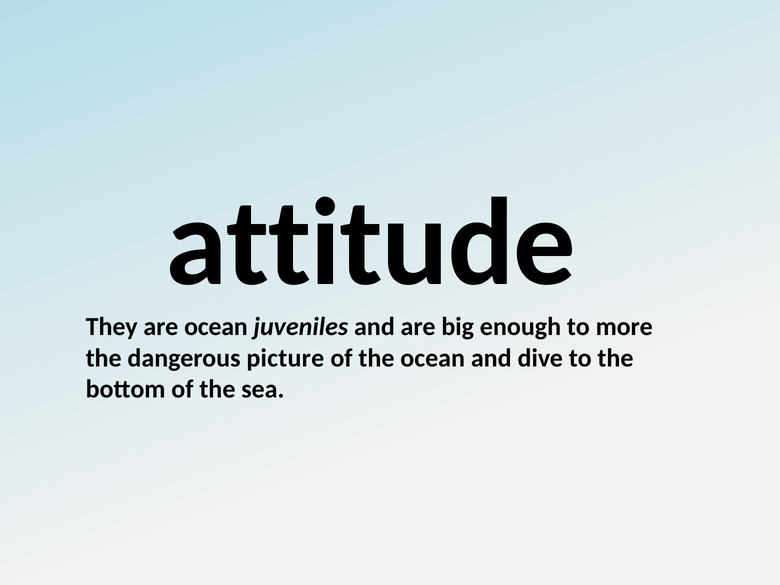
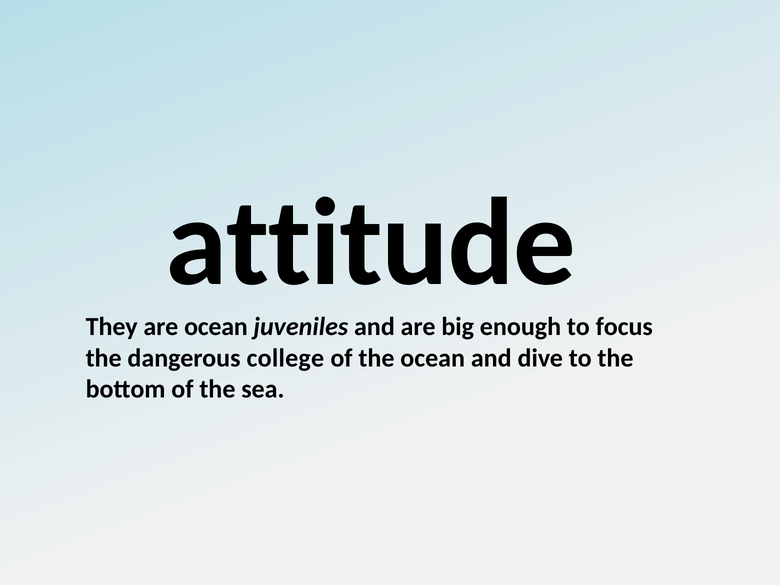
more: more -> focus
picture: picture -> college
